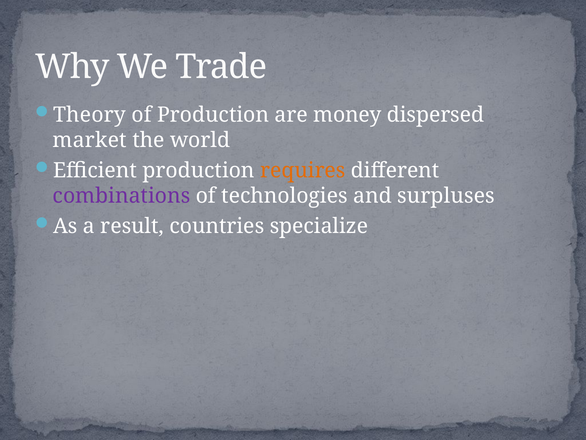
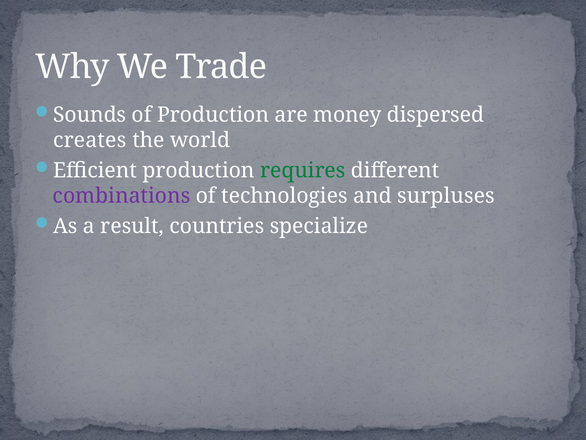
Theory: Theory -> Sounds
market: market -> creates
requires colour: orange -> green
